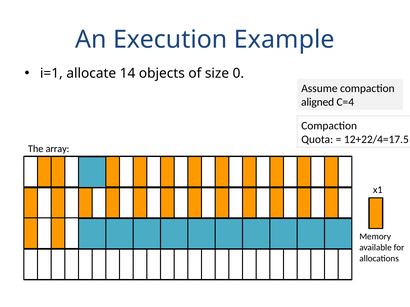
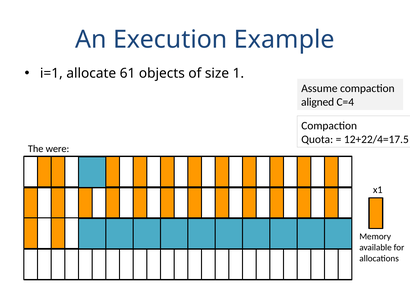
14: 14 -> 61
0: 0 -> 1
array: array -> were
